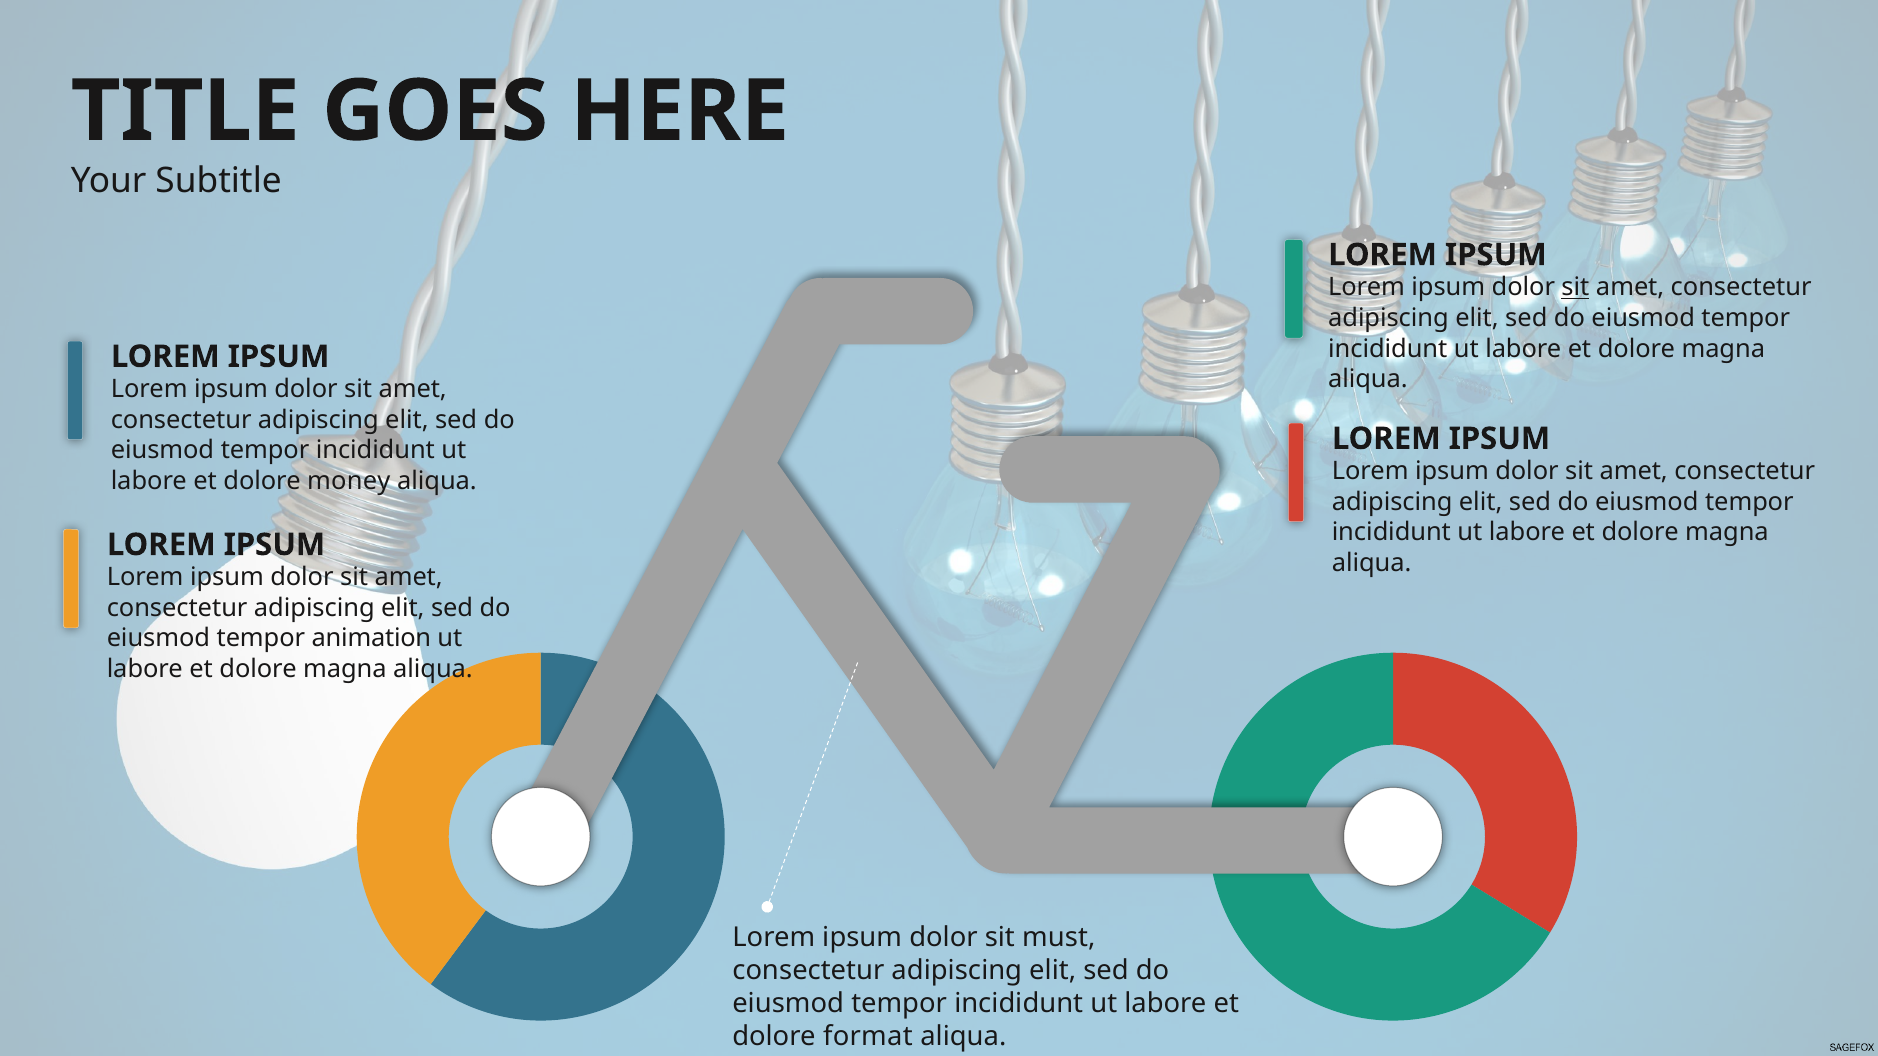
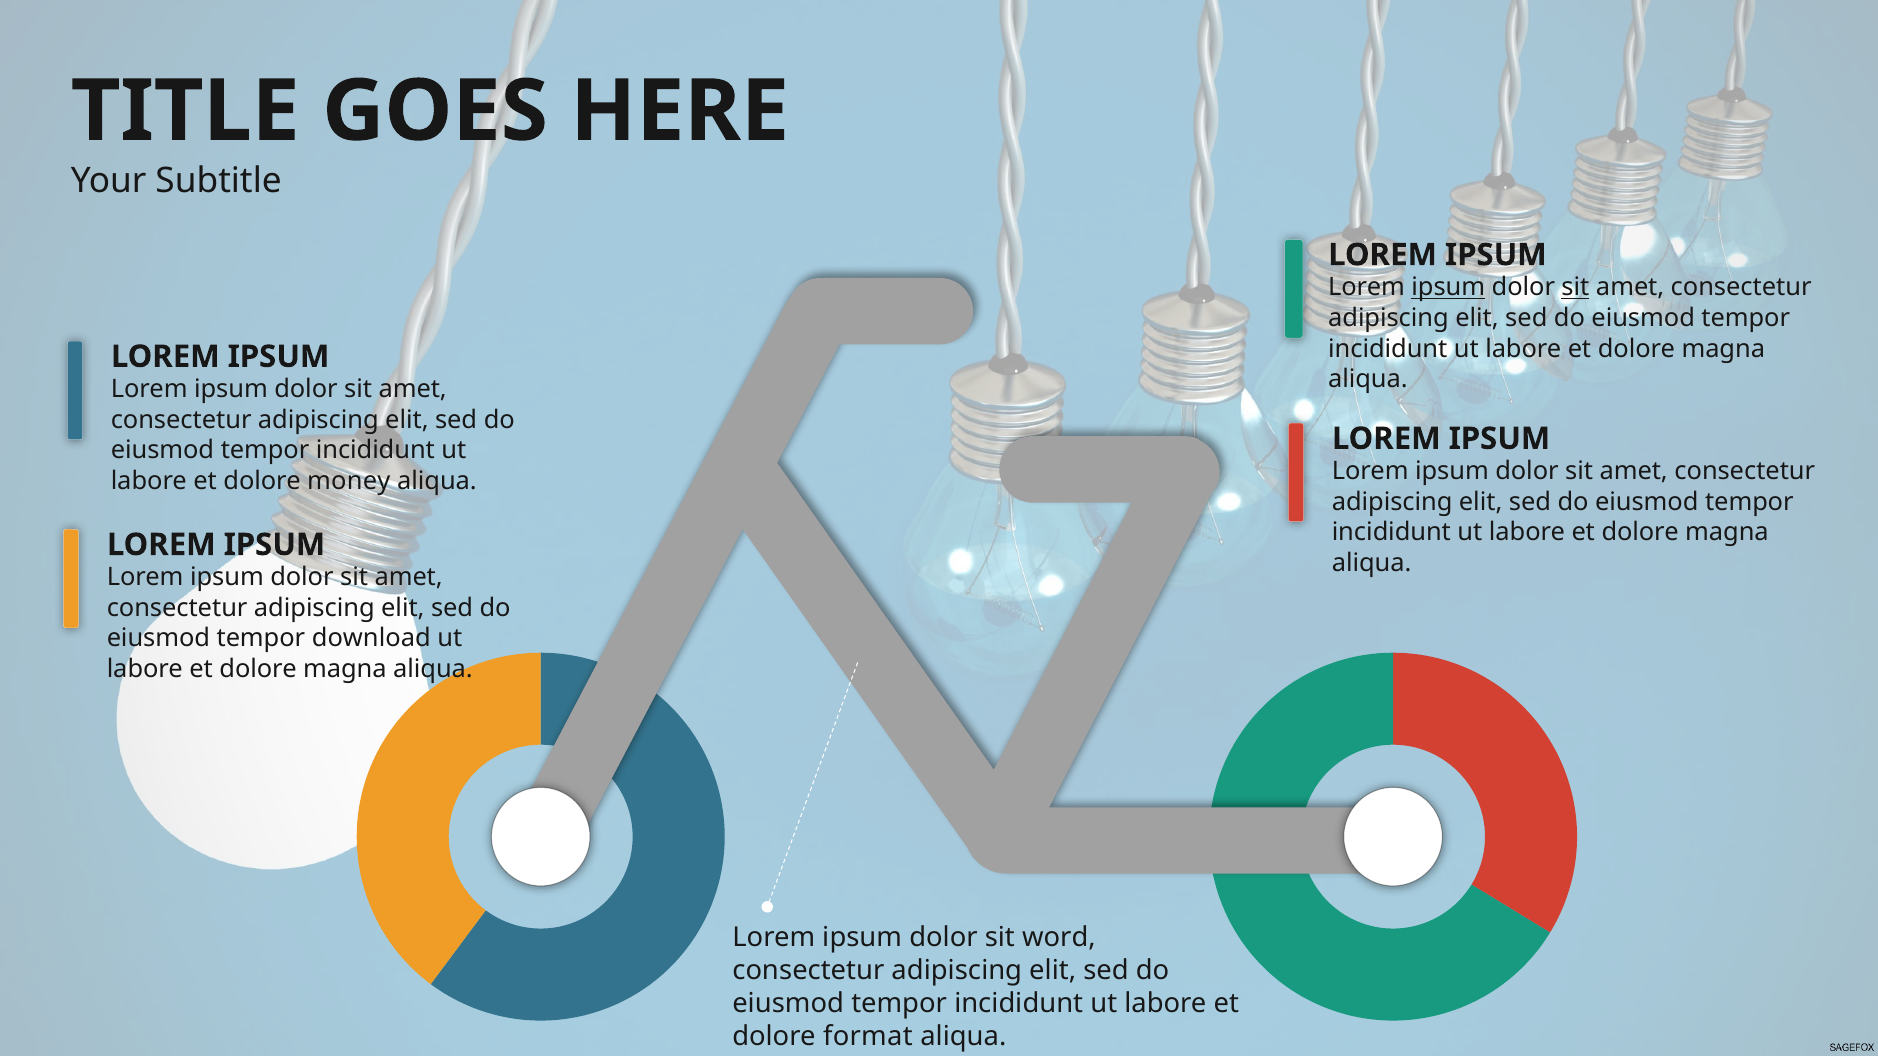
ipsum at (1448, 288) underline: none -> present
animation: animation -> download
must: must -> word
